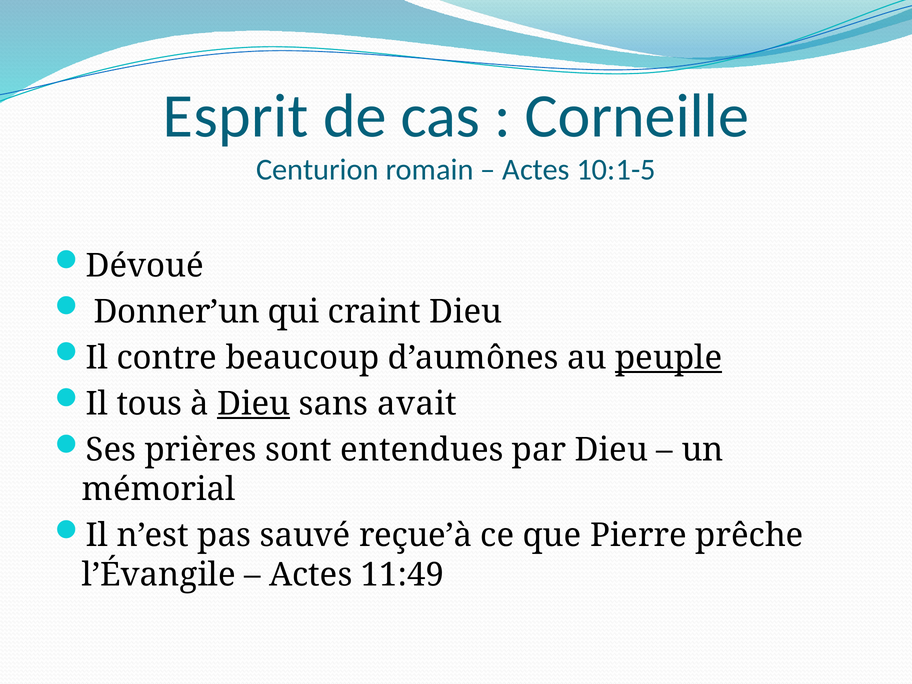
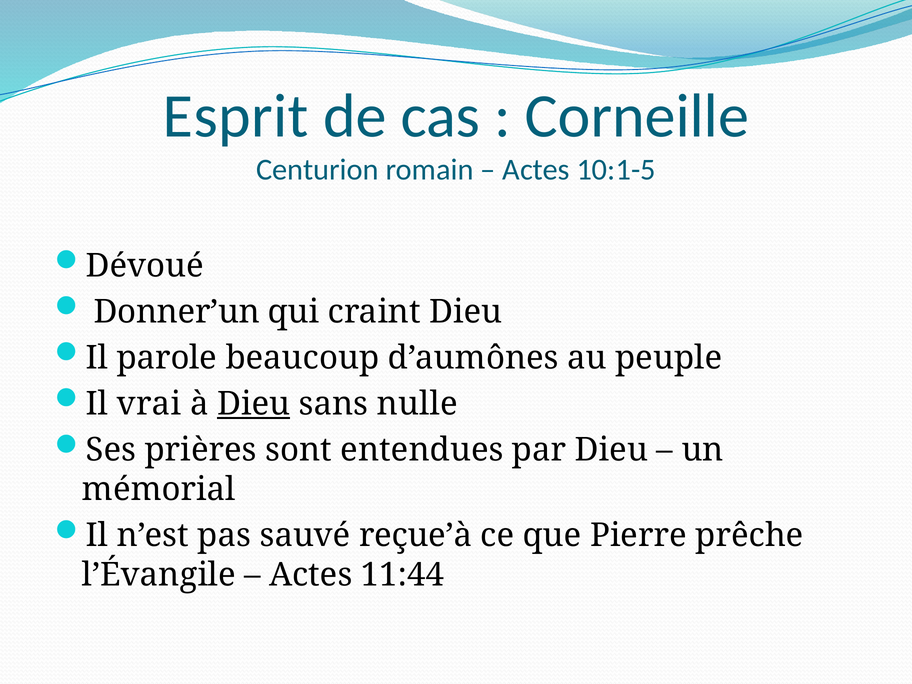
contre: contre -> parole
peuple underline: present -> none
tous: tous -> vrai
avait: avait -> nulle
11:49: 11:49 -> 11:44
